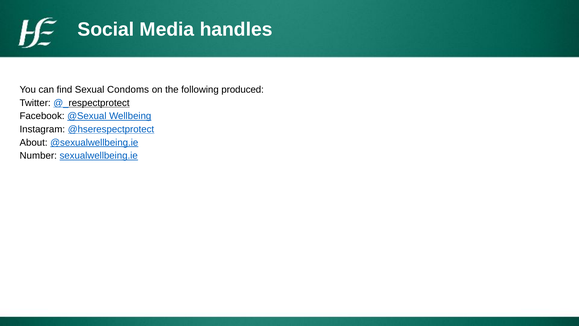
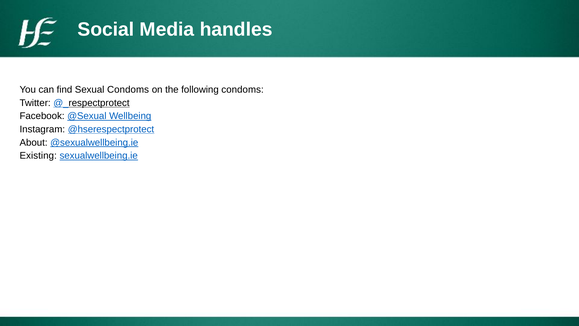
following produced: produced -> condoms
Number: Number -> Existing
